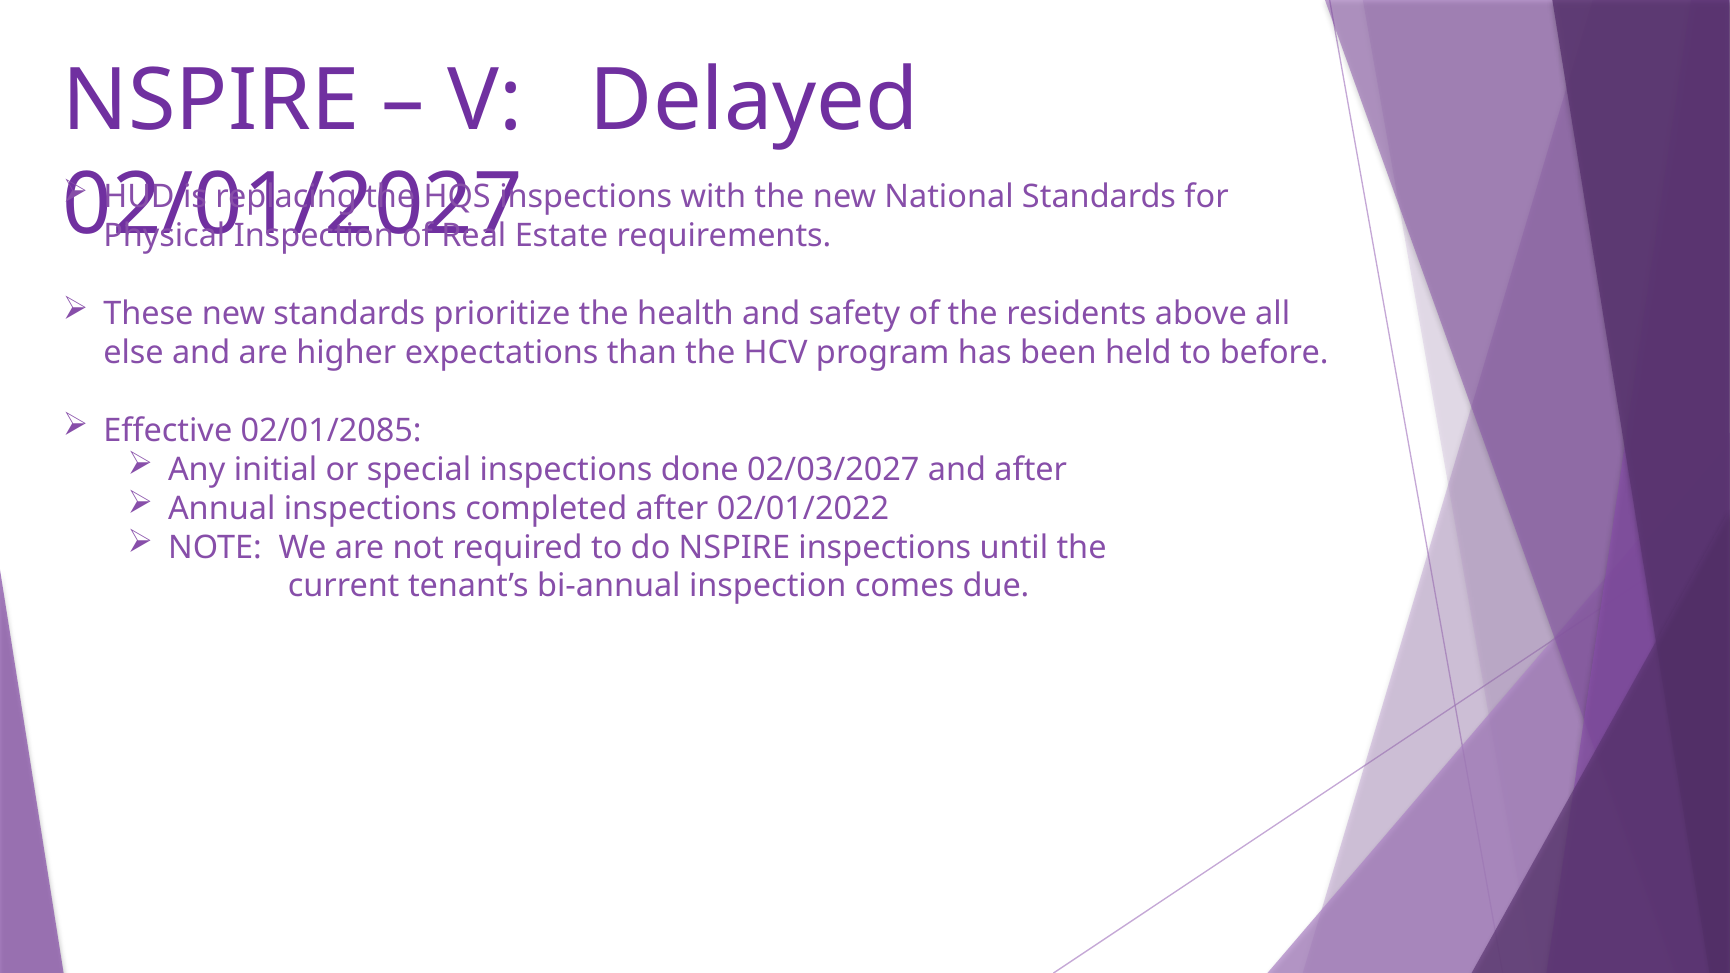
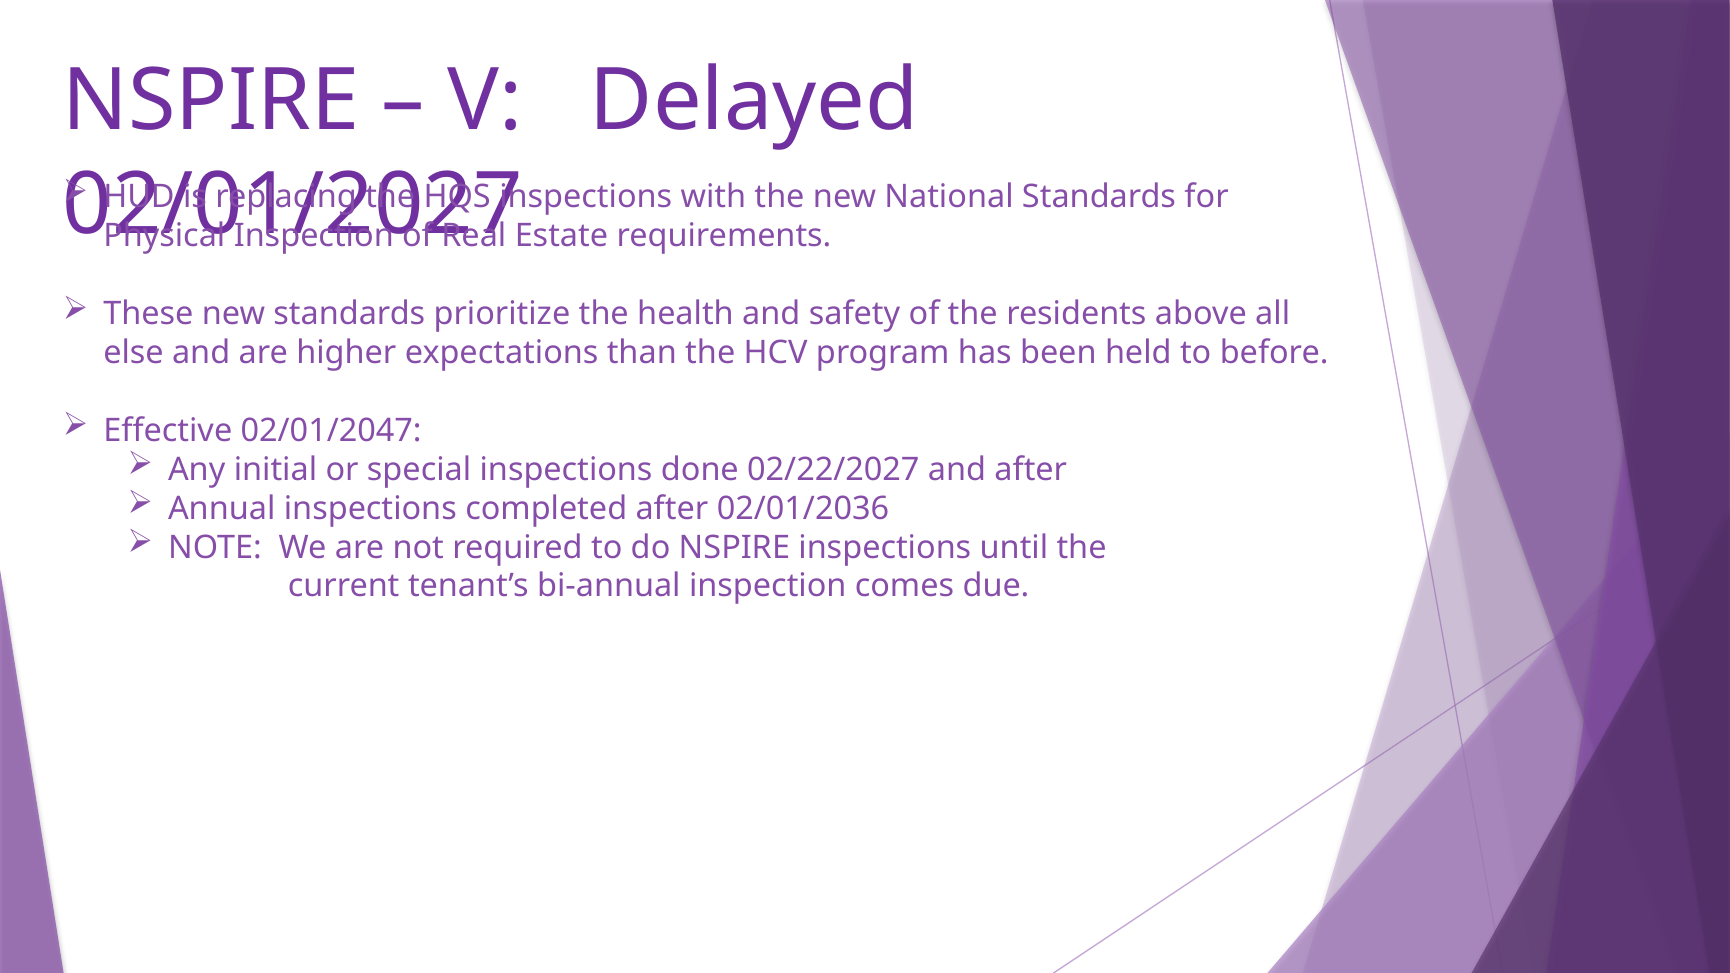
02/01/2085: 02/01/2085 -> 02/01/2047
02/03/2027: 02/03/2027 -> 02/22/2027
02/01/2022: 02/01/2022 -> 02/01/2036
